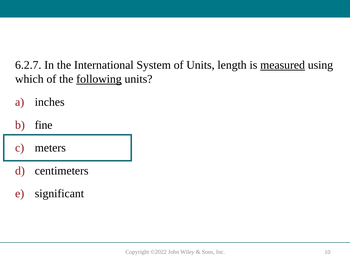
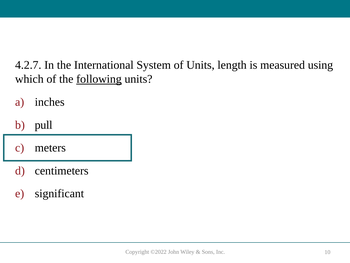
6.2.7: 6.2.7 -> 4.2.7
measured underline: present -> none
fine: fine -> pull
